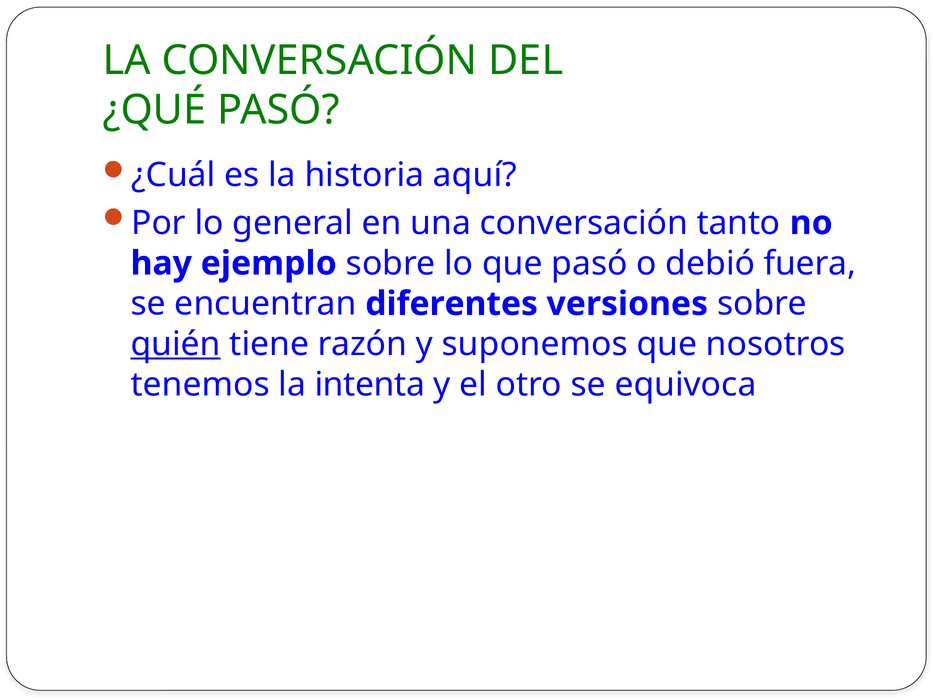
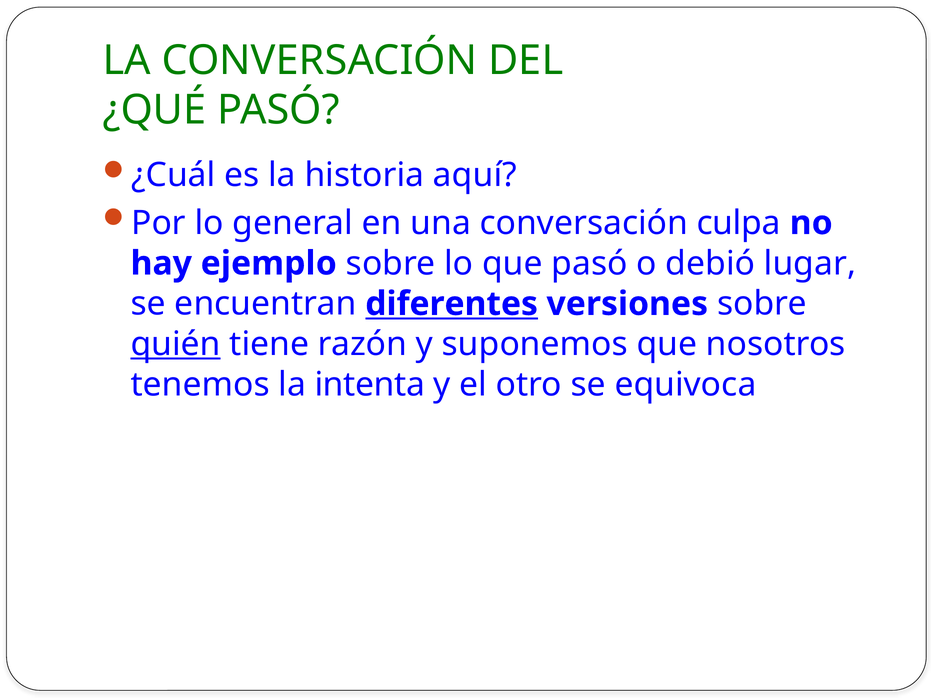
tanto: tanto -> culpa
fuera: fuera -> lugar
diferentes underline: none -> present
